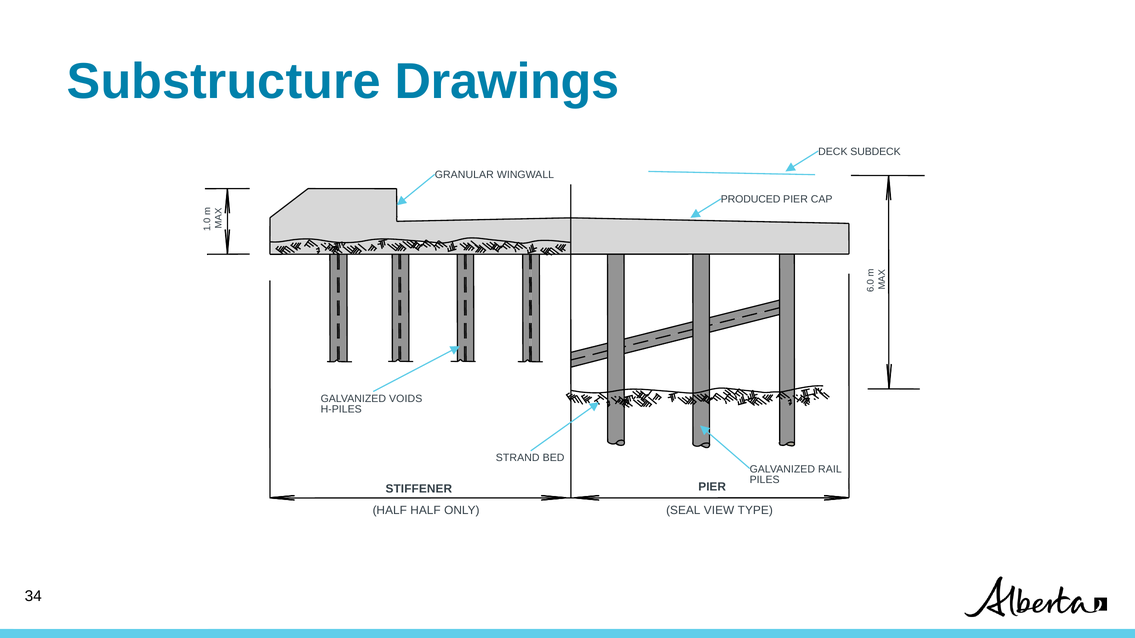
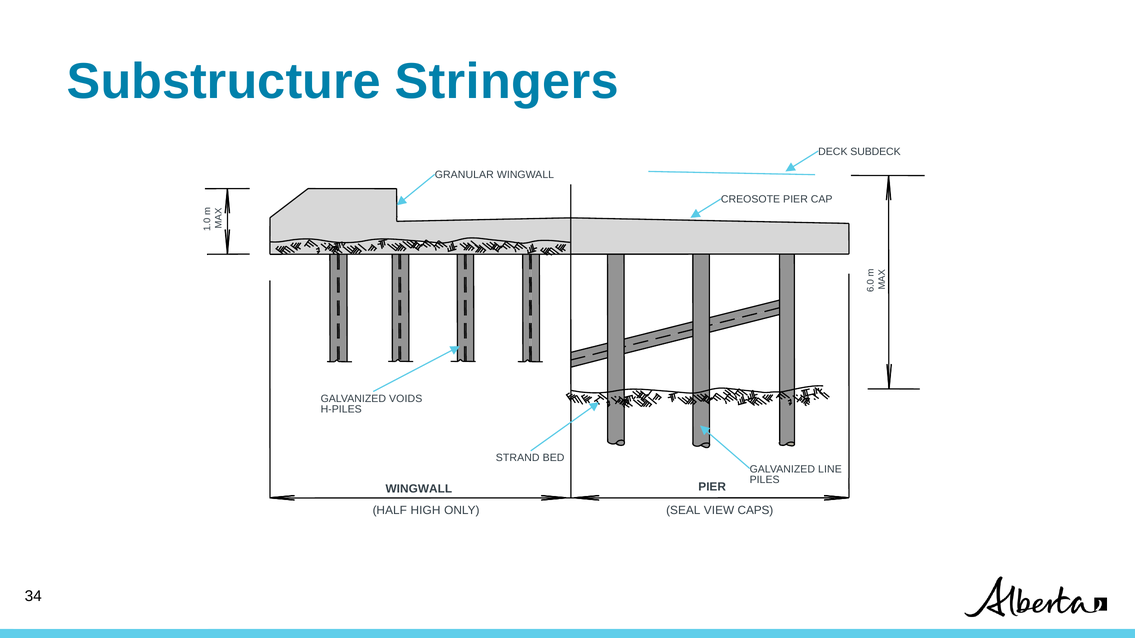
Drawings: Drawings -> Stringers
PRODUCED: PRODUCED -> CREOSOTE
RAIL: RAIL -> LINE
STIFFENER at (419, 489): STIFFENER -> WINGWALL
HALF HALF: HALF -> HIGH
TYPE: TYPE -> CAPS
